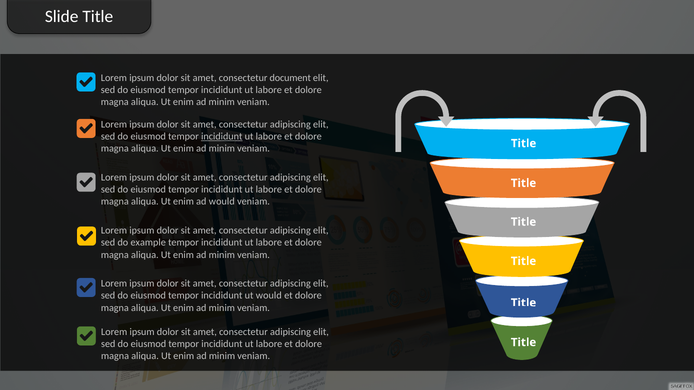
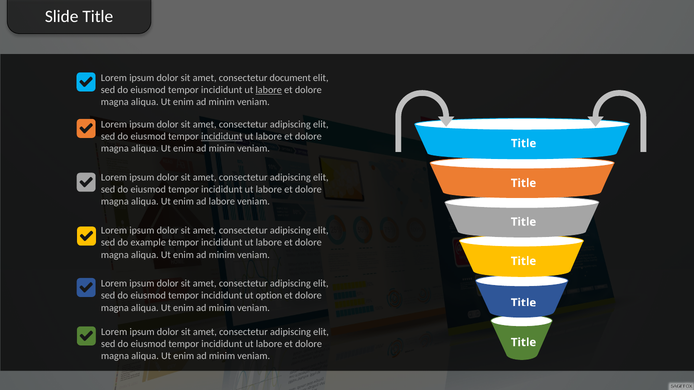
labore at (269, 90) underline: none -> present
ad would: would -> labore
ut would: would -> option
